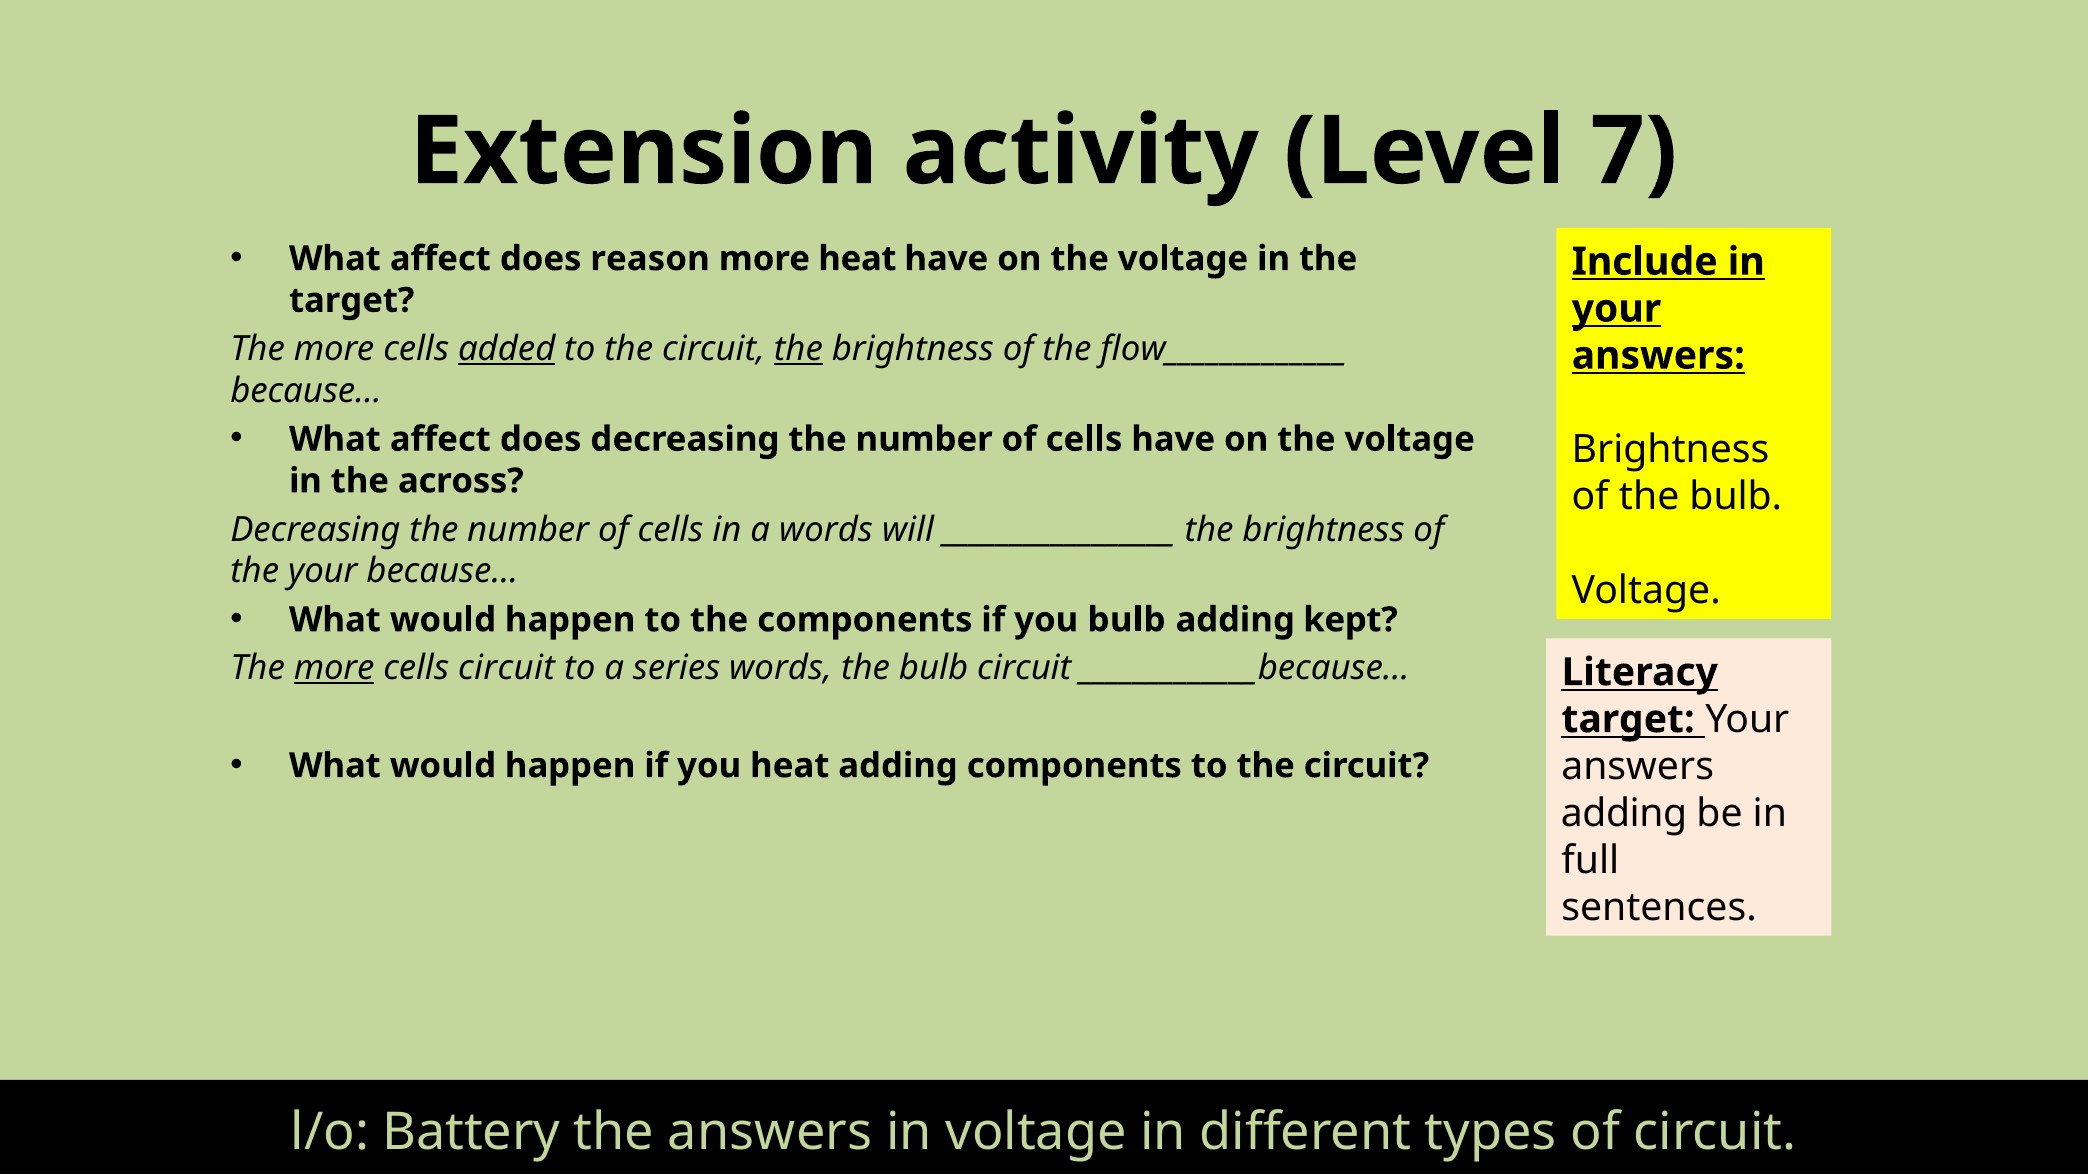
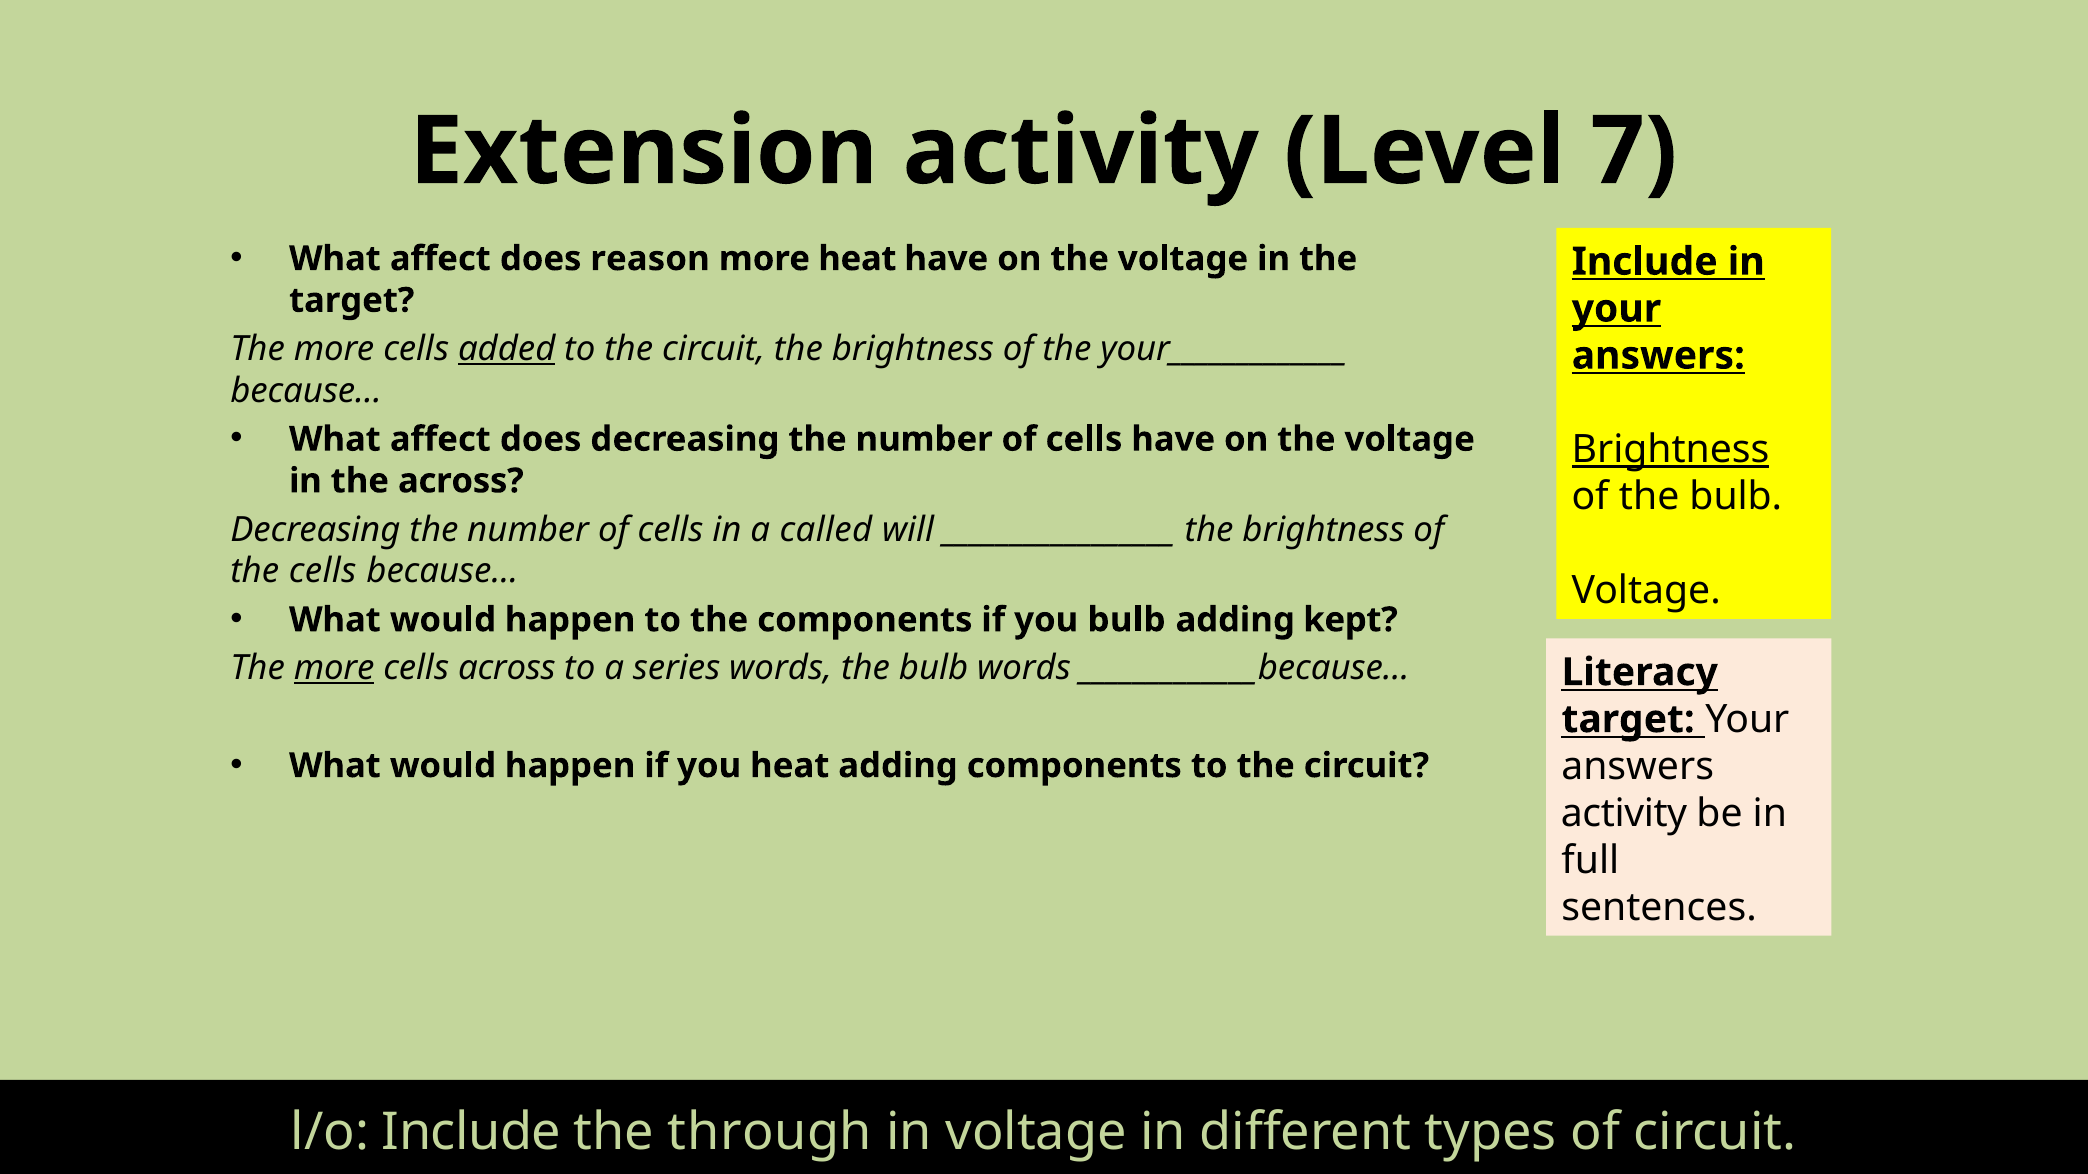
the at (798, 349) underline: present -> none
flow_____________: flow_____________ -> your_____________
Brightness at (1671, 450) underline: none -> present
a words: words -> called
the your: your -> cells
cells circuit: circuit -> across
bulb circuit: circuit -> words
adding at (1624, 814): adding -> activity
l/o Battery: Battery -> Include
the answers: answers -> through
